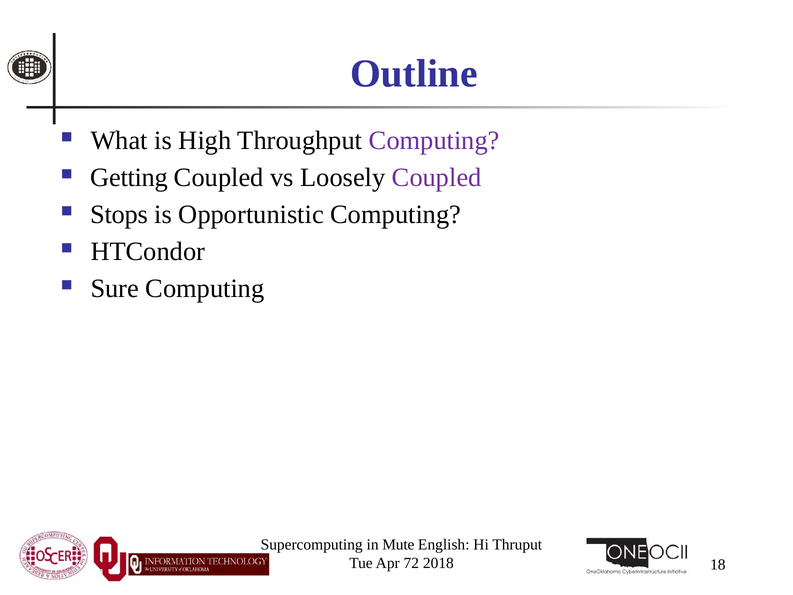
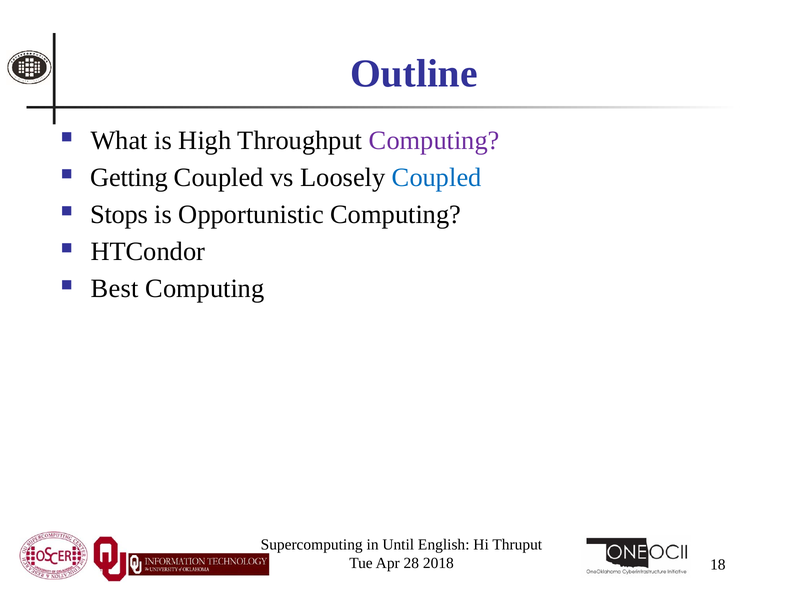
Coupled at (437, 178) colour: purple -> blue
Sure: Sure -> Best
Mute: Mute -> Until
72: 72 -> 28
